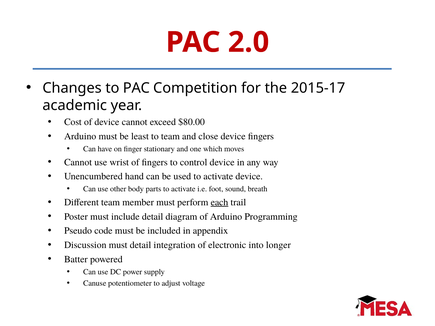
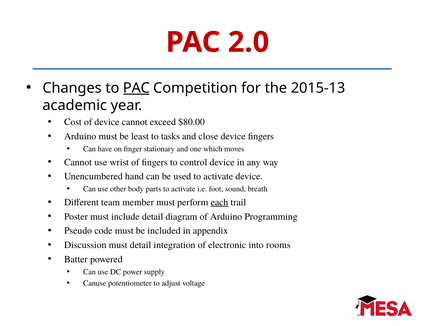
PAC at (136, 88) underline: none -> present
2015-17: 2015-17 -> 2015-13
to team: team -> tasks
longer: longer -> rooms
